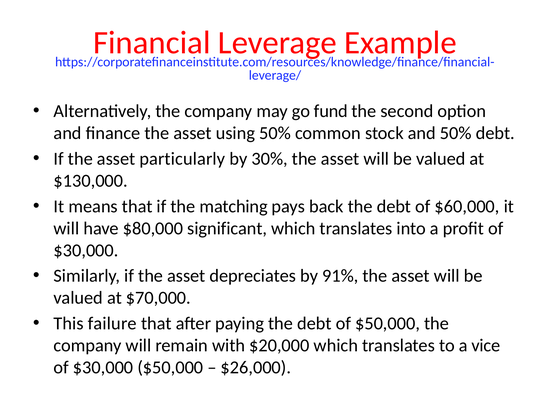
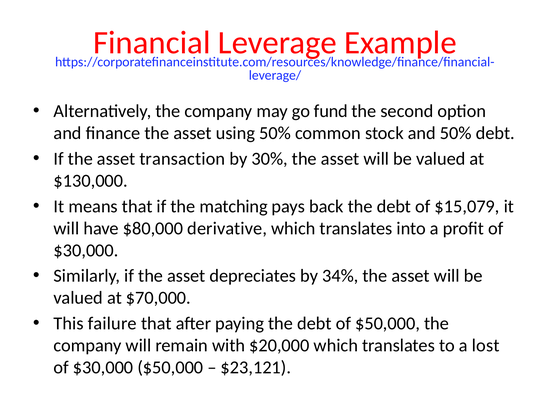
particularly: particularly -> transaction
$60,000: $60,000 -> $15,079
significant: significant -> derivative
91%: 91% -> 34%
vice: vice -> lost
$26,000: $26,000 -> $23,121
